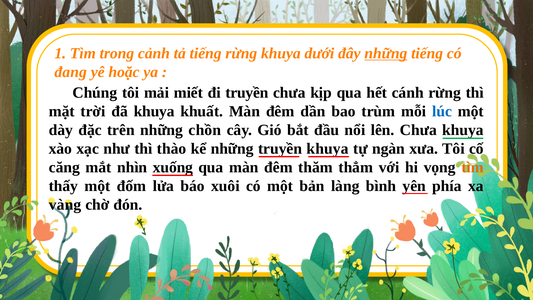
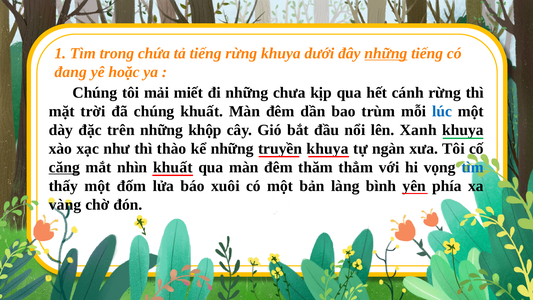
cảnh: cảnh -> chứa
đi truyền: truyền -> những
đã khuya: khuya -> chúng
chồn: chồn -> khộp
lên Chưa: Chưa -> Xanh
căng underline: none -> present
nhìn xuống: xuống -> khuất
tìm at (473, 167) colour: orange -> blue
